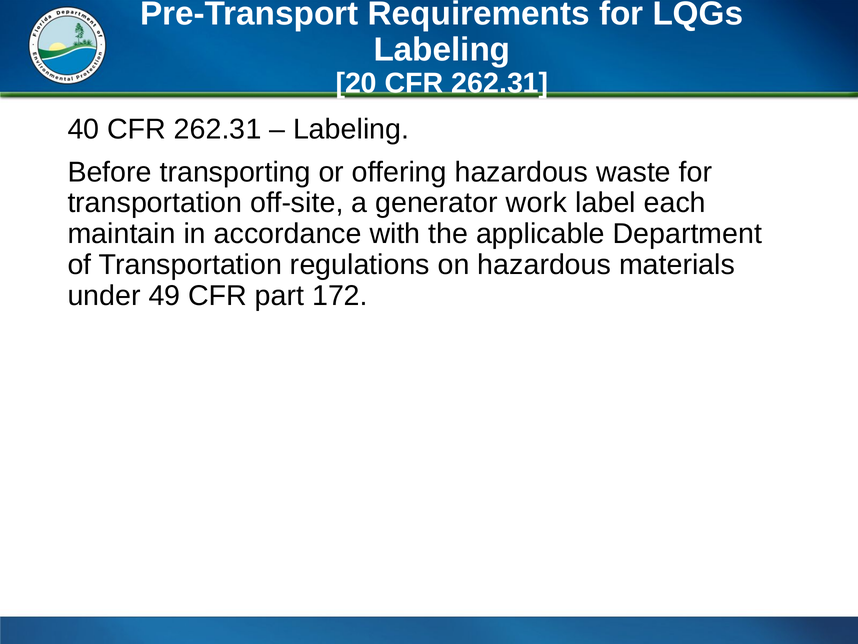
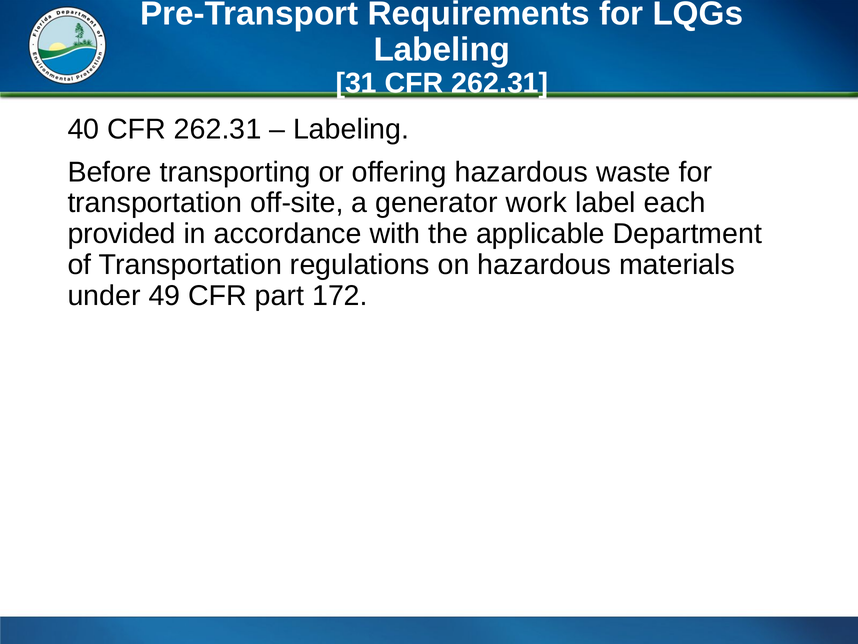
20: 20 -> 31
maintain: maintain -> provided
